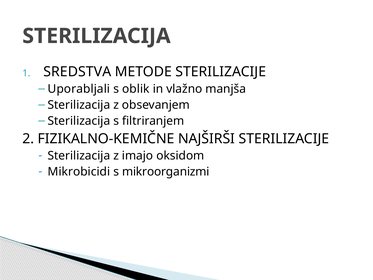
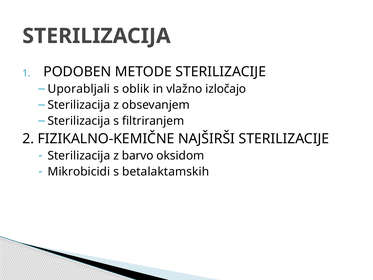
SREDSTVA: SREDSTVA -> PODOBEN
manjša: manjša -> izločajo
imajo: imajo -> barvo
mikroorganizmi: mikroorganizmi -> betalaktamskih
